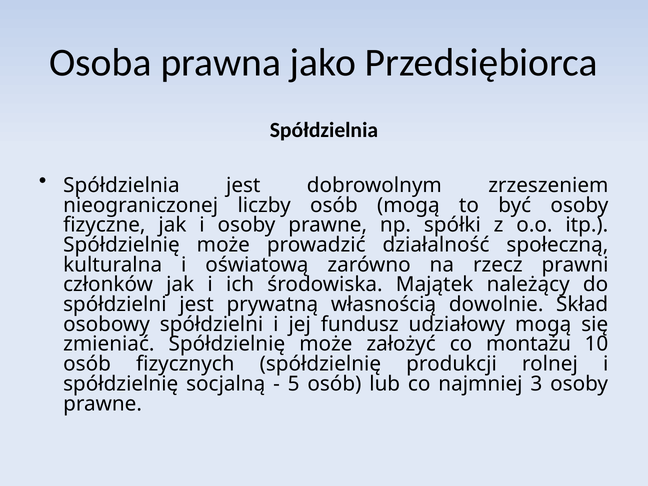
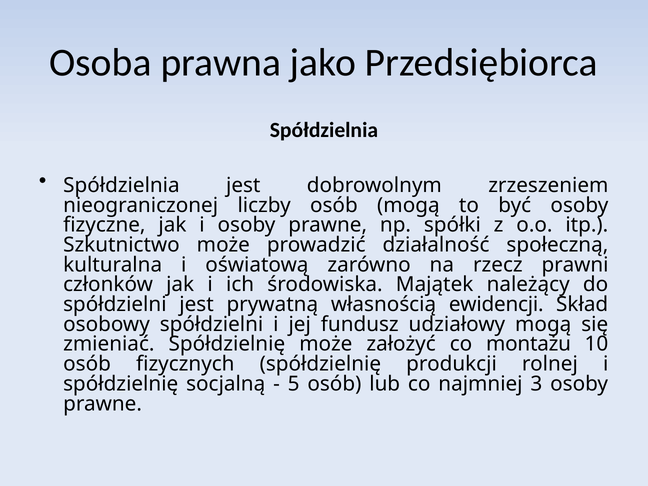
Spółdzielnię at (121, 245): Spółdzielnię -> Szkutnictwo
dowolnie: dowolnie -> ewidencji
